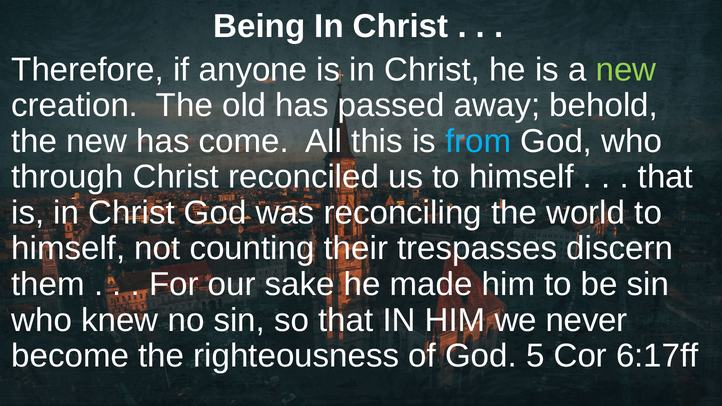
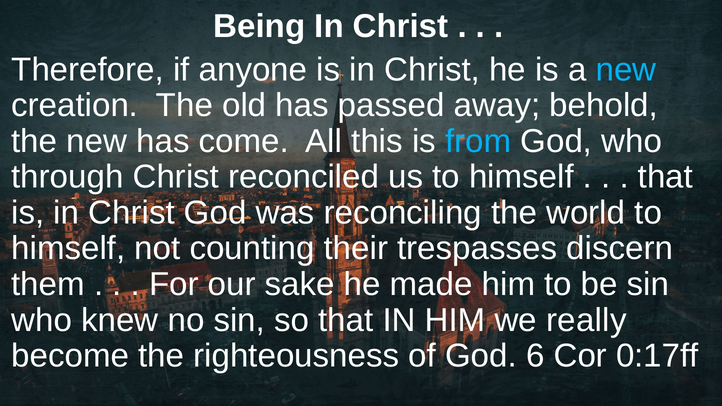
new at (626, 70) colour: light green -> light blue
never: never -> really
5: 5 -> 6
6:17ff: 6:17ff -> 0:17ff
